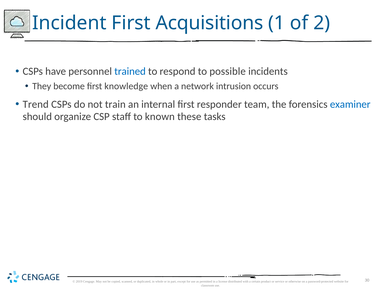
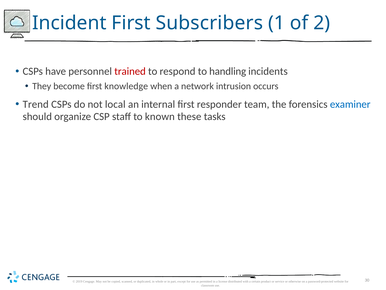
Acquisitions: Acquisitions -> Subscribers
trained colour: blue -> red
possible: possible -> handling
train: train -> local
